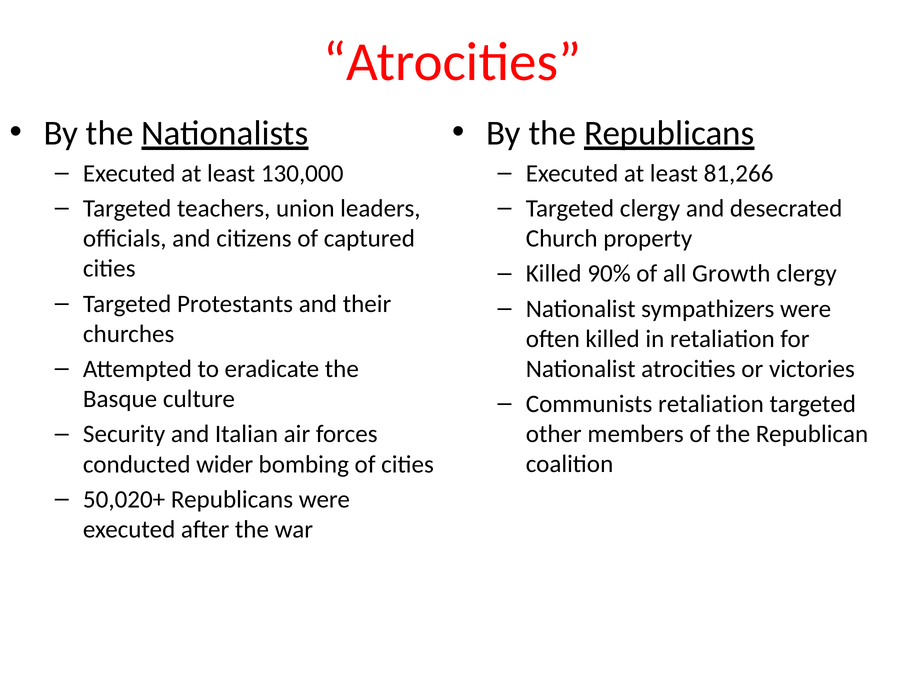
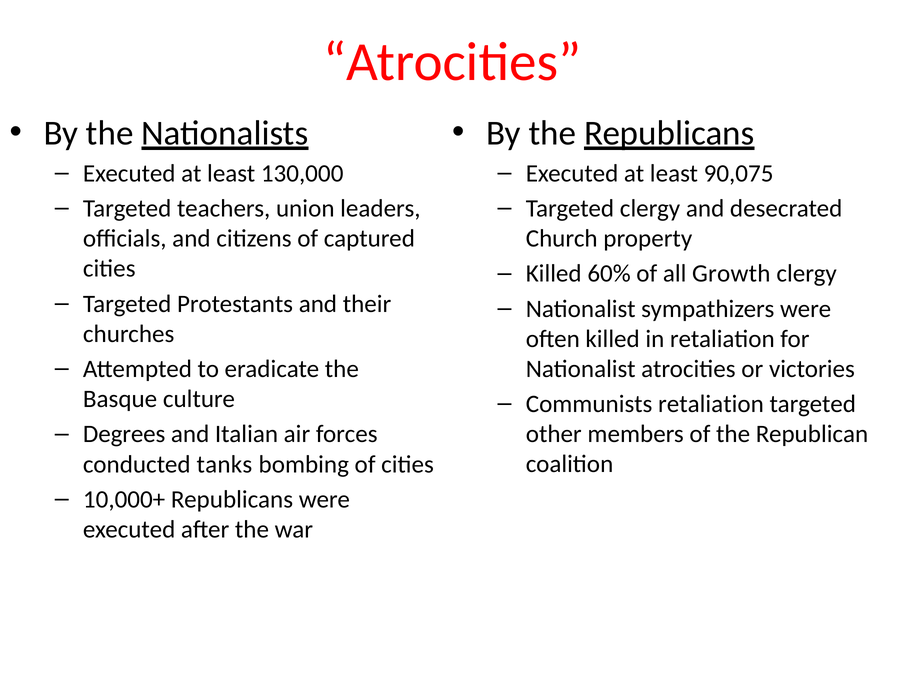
81,266: 81,266 -> 90,075
90%: 90% -> 60%
Security: Security -> Degrees
wider: wider -> tanks
50,020+: 50,020+ -> 10,000+
